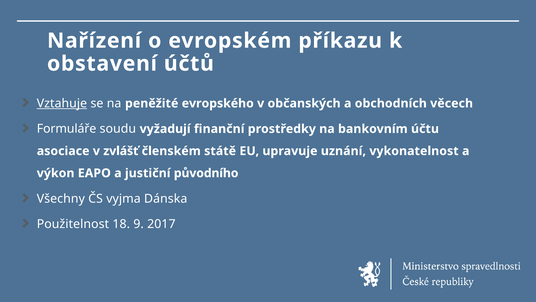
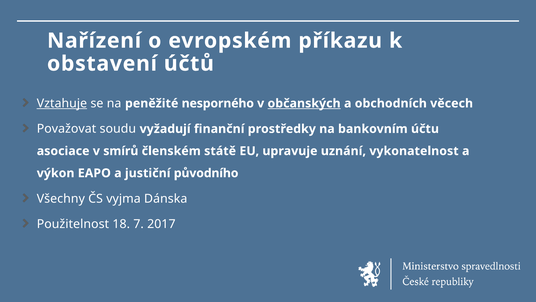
evropského: evropského -> nesporného
občanských underline: none -> present
Formuláře: Formuláře -> Považovat
zvlášť: zvlášť -> smírů
9: 9 -> 7
